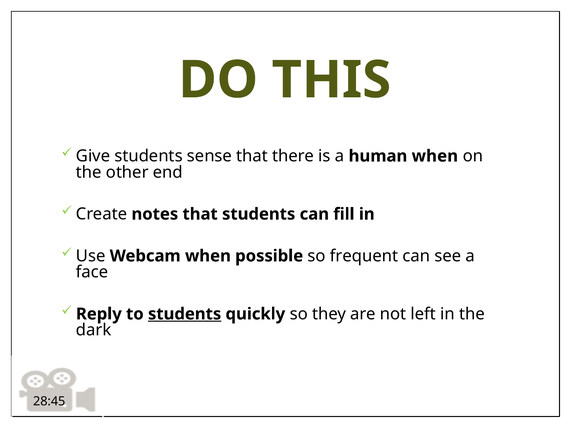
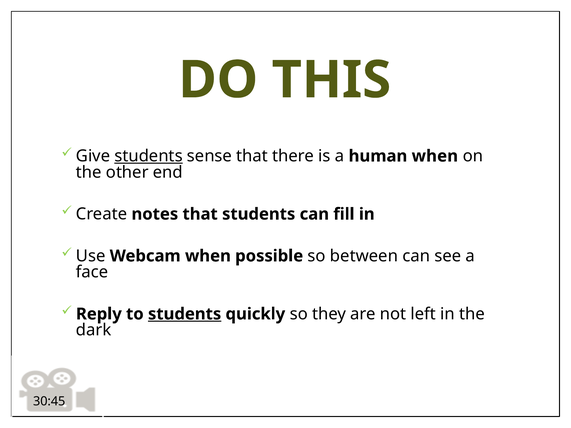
students at (149, 156) underline: none -> present
frequent: frequent -> between
28:45: 28:45 -> 30:45
